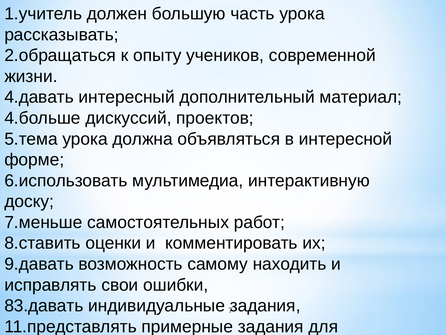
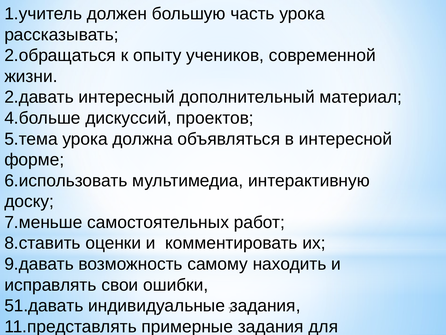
4.давать: 4.давать -> 2.давать
83.давать: 83.давать -> 51.давать
